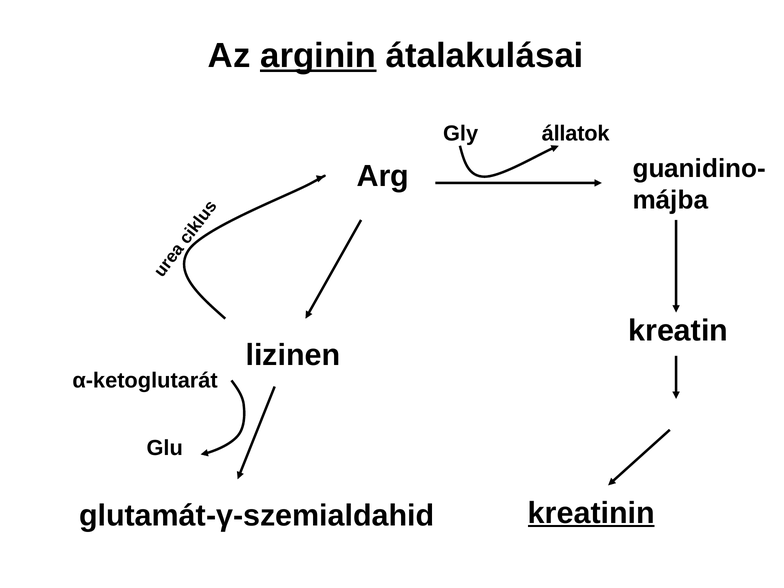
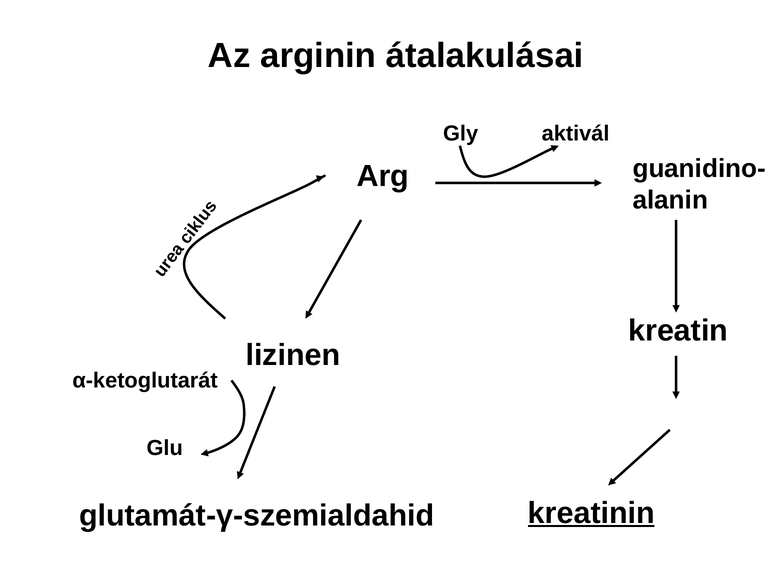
arginin underline: present -> none
állatok: állatok -> aktivál
májba: májba -> alanin
